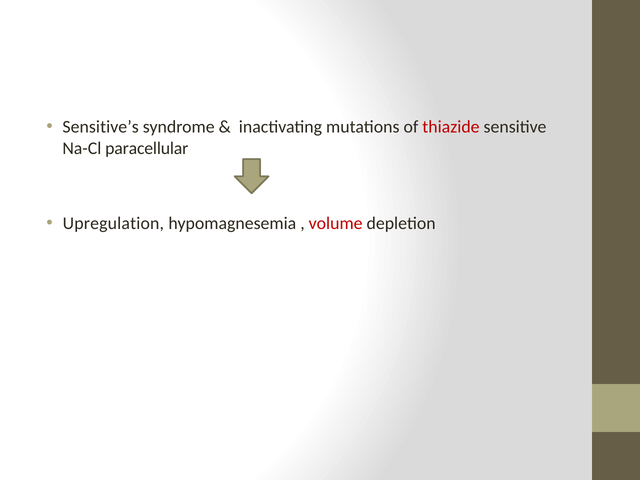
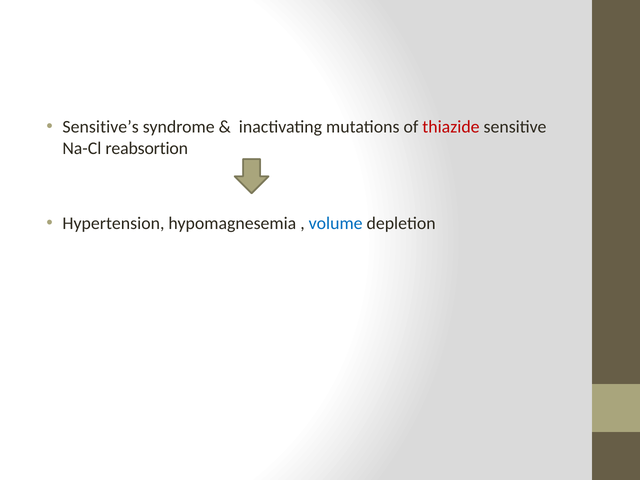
paracellular: paracellular -> reabsortion
Upregulation: Upregulation -> Hypertension
volume colour: red -> blue
